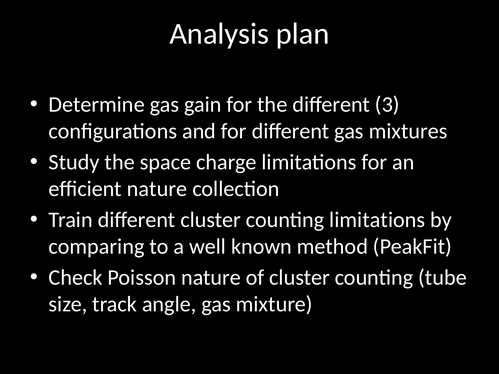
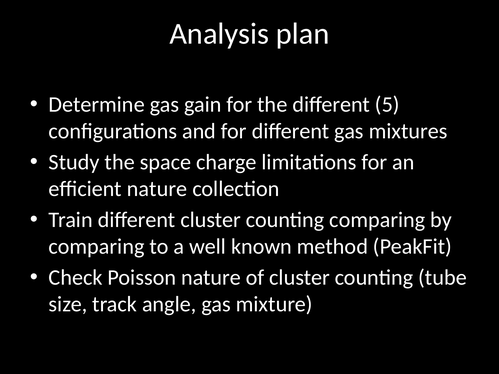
3: 3 -> 5
counting limitations: limitations -> comparing
